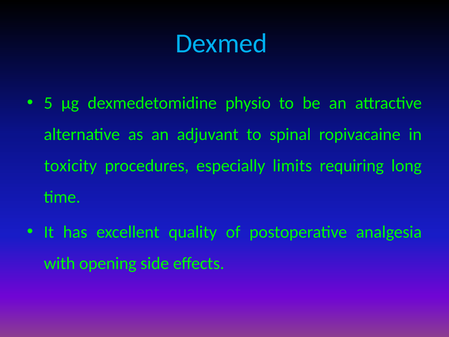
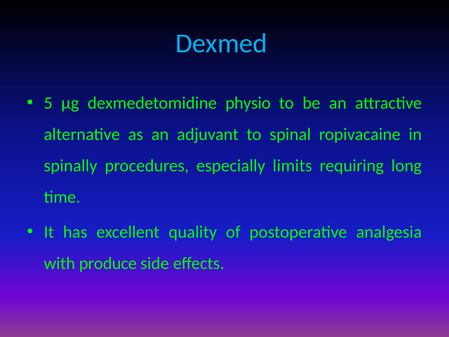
toxicity: toxicity -> spinally
opening: opening -> produce
